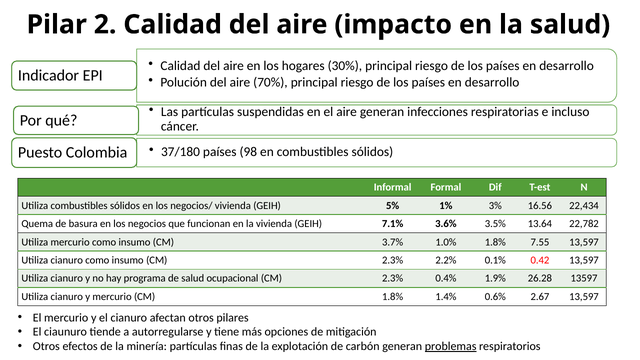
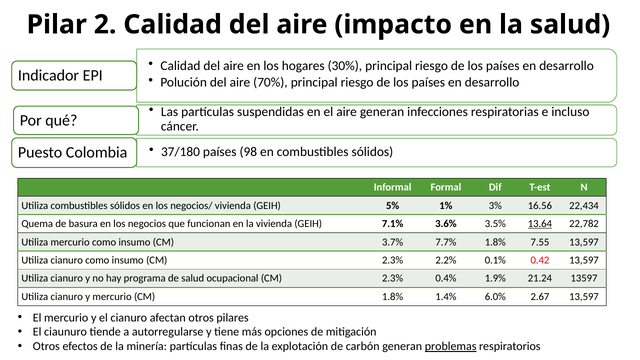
13.64 underline: none -> present
1.0%: 1.0% -> 7.7%
26.28: 26.28 -> 21.24
0.6%: 0.6% -> 6.0%
